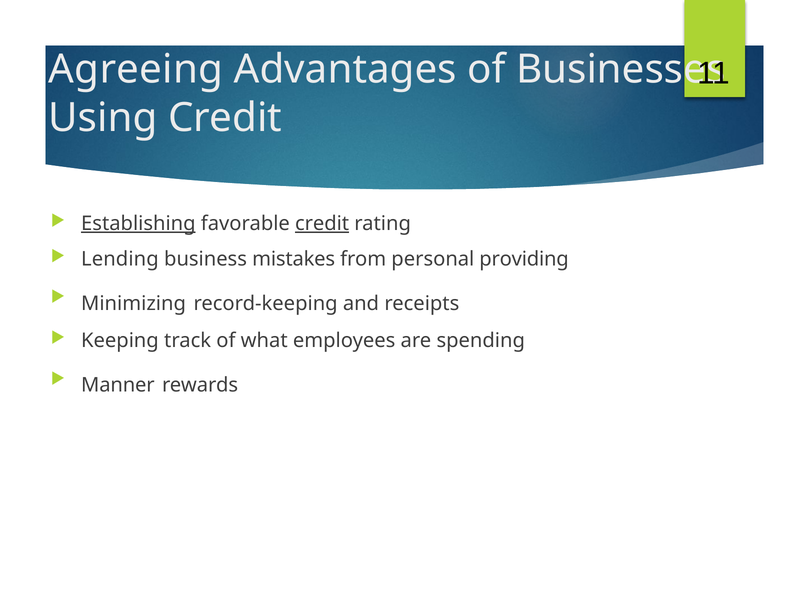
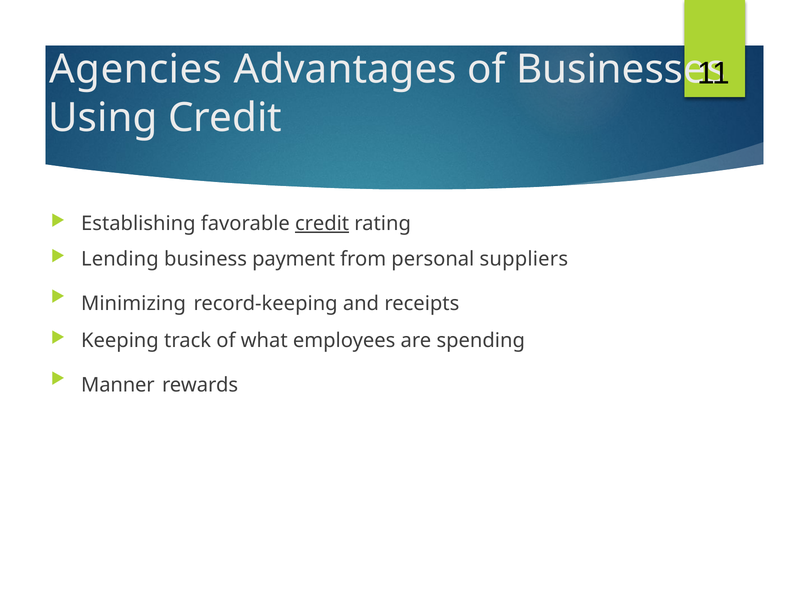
Agreeing: Agreeing -> Agencies
Establishing underline: present -> none
mistakes: mistakes -> payment
providing: providing -> suppliers
